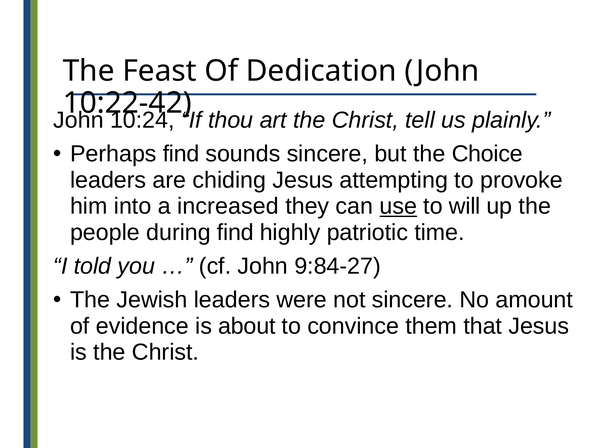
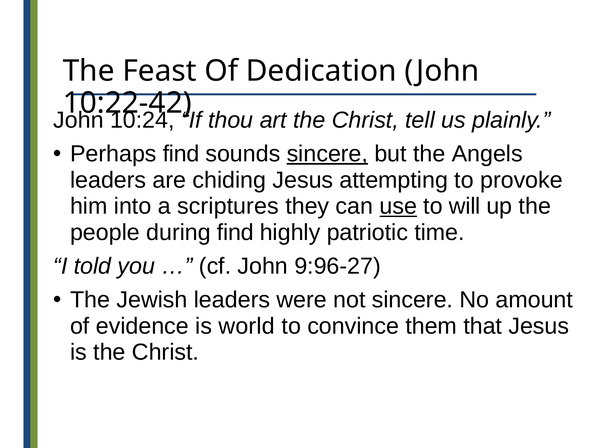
sincere at (327, 154) underline: none -> present
Choice: Choice -> Angels
increased: increased -> scriptures
9:84-27: 9:84-27 -> 9:96-27
about: about -> world
